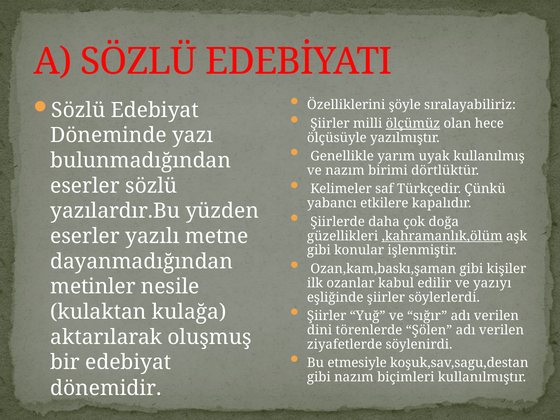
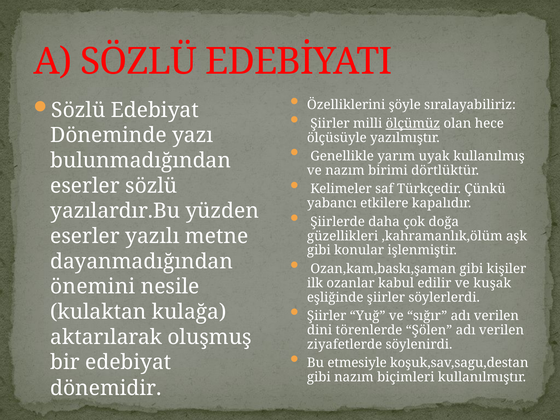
,kahramanlık,ölüm underline: present -> none
yazıyı: yazıyı -> kuşak
metinler: metinler -> önemini
